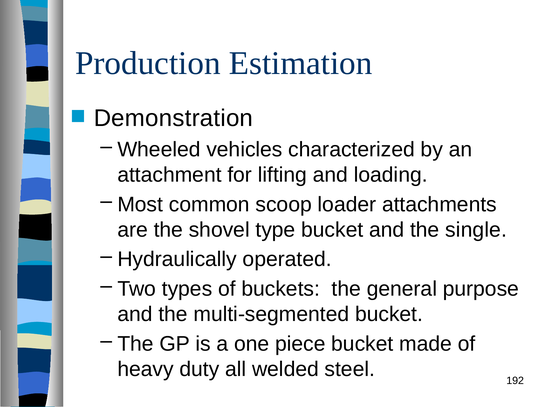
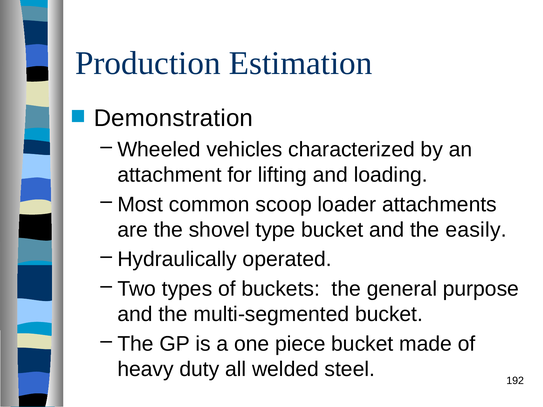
single: single -> easily
